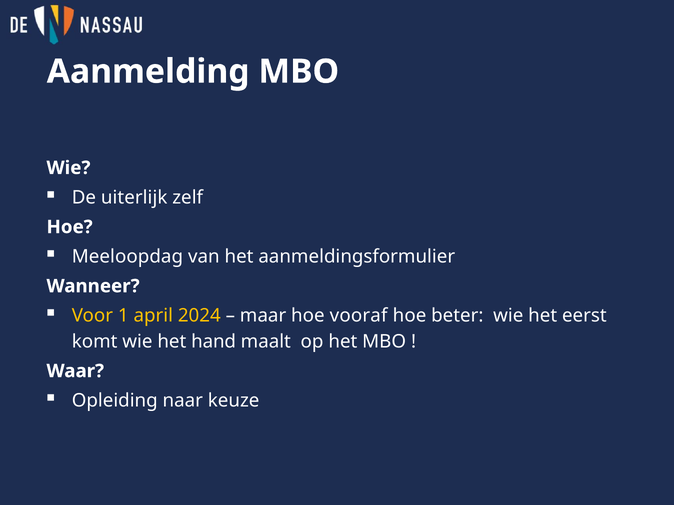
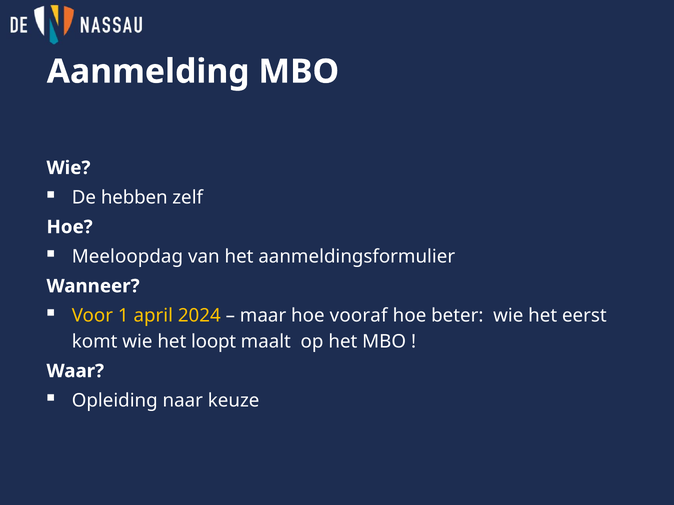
uiterlijk: uiterlijk -> hebben
hand: hand -> loopt
